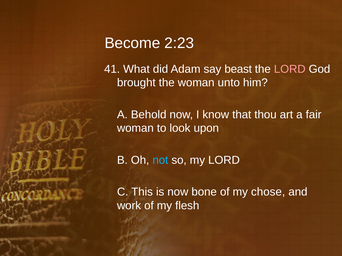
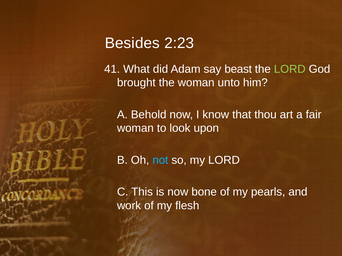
Become: Become -> Besides
LORD at (290, 69) colour: pink -> light green
chose: chose -> pearls
